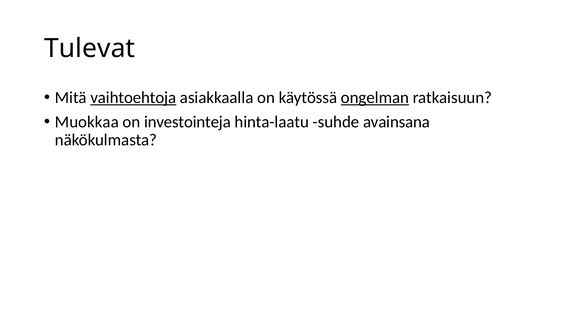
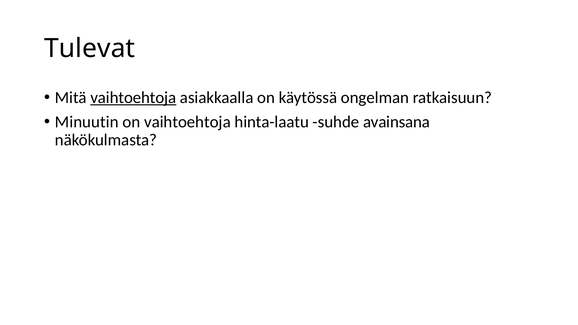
ongelman underline: present -> none
Muokkaa: Muokkaa -> Minuutin
on investointeja: investointeja -> vaihtoehtoja
